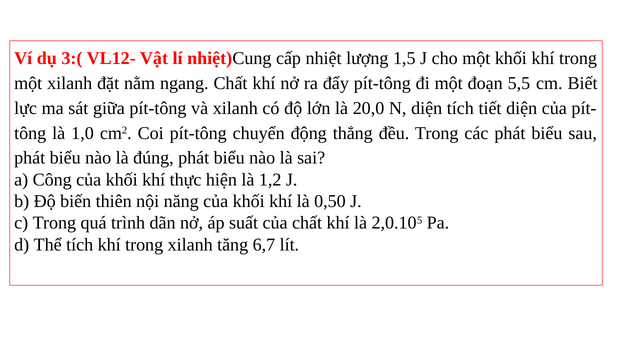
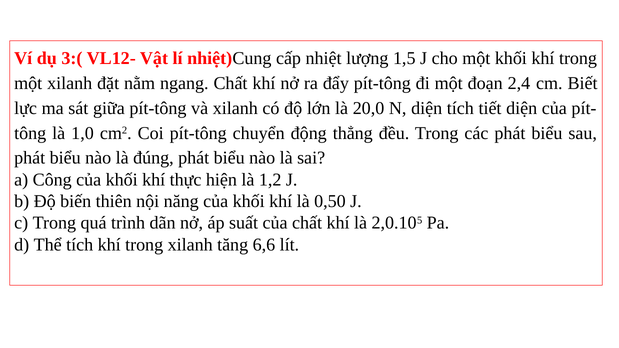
5,5: 5,5 -> 2,4
6,7: 6,7 -> 6,6
